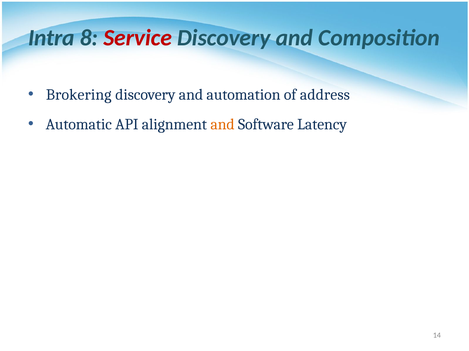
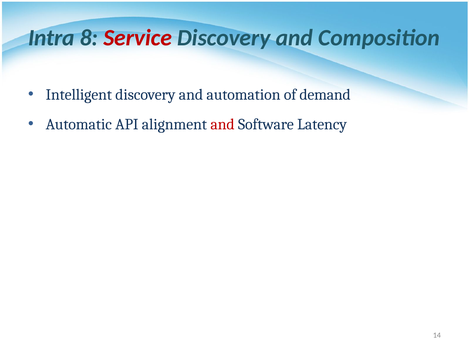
Brokering: Brokering -> Intelligent
address: address -> demand
and at (223, 125) colour: orange -> red
